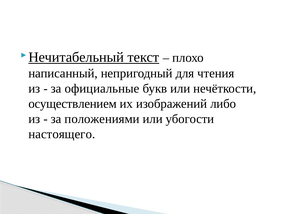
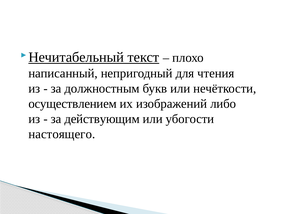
официальные: официальные -> должностным
положениями: положениями -> действующим
